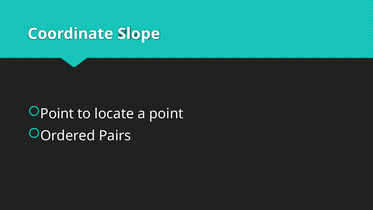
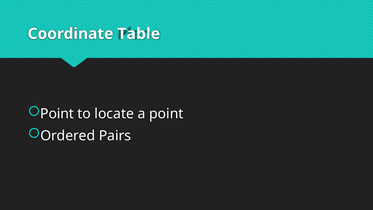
Slope: Slope -> Table
